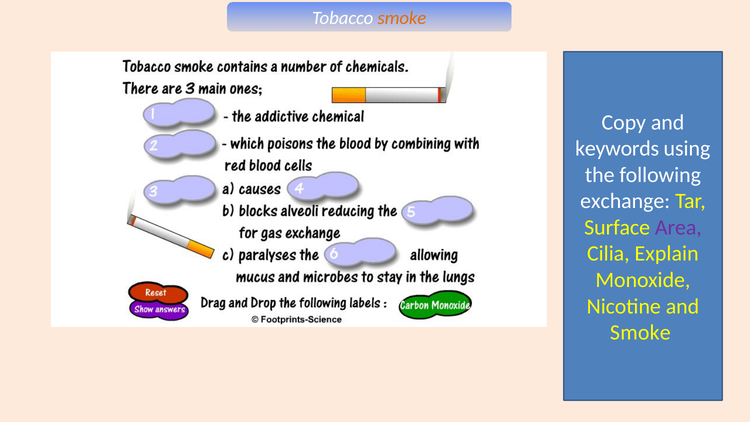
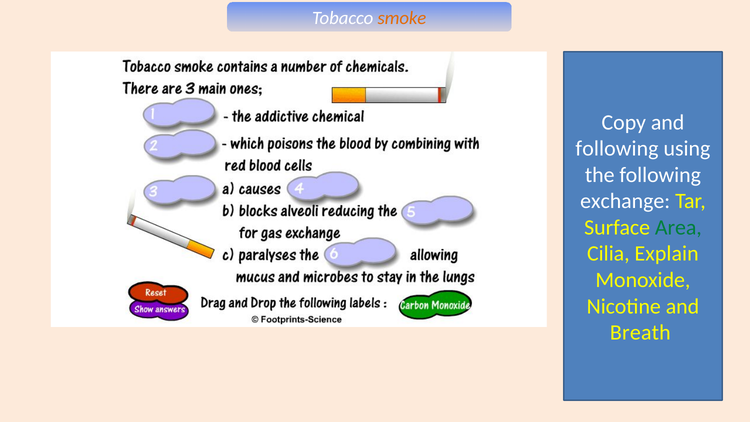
keywords at (617, 149): keywords -> following
Area colour: purple -> green
Smoke at (640, 332): Smoke -> Breath
